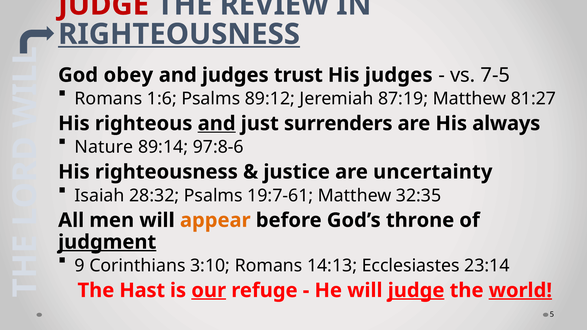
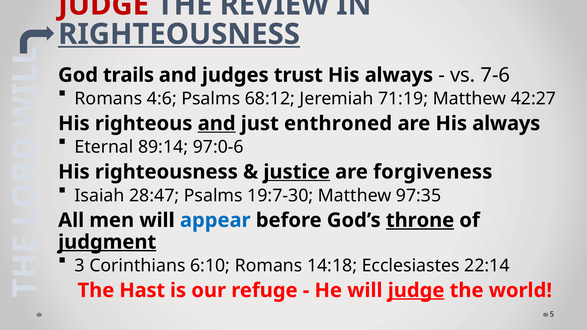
obey: obey -> trails
judges at (399, 75): judges -> always
7-5: 7-5 -> 7-6
1:6: 1:6 -> 4:6
89:12: 89:12 -> 68:12
87:19: 87:19 -> 71:19
81:27: 81:27 -> 42:27
surrenders: surrenders -> enthroned
Nature: Nature -> Eternal
97:8-6: 97:8-6 -> 97:0-6
justice underline: none -> present
uncertainty: uncertainty -> forgiveness
28:32: 28:32 -> 28:47
19:7-61: 19:7-61 -> 19:7-30
32:35: 32:35 -> 97:35
appear colour: orange -> blue
throne underline: none -> present
9: 9 -> 3
3:10: 3:10 -> 6:10
14:13: 14:13 -> 14:18
23:14: 23:14 -> 22:14
our underline: present -> none
world underline: present -> none
